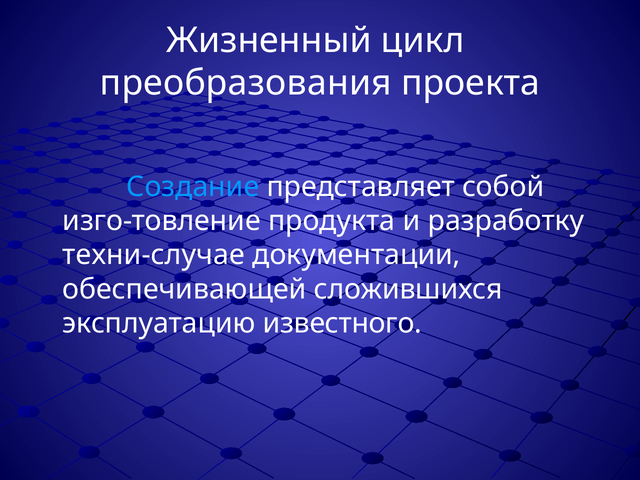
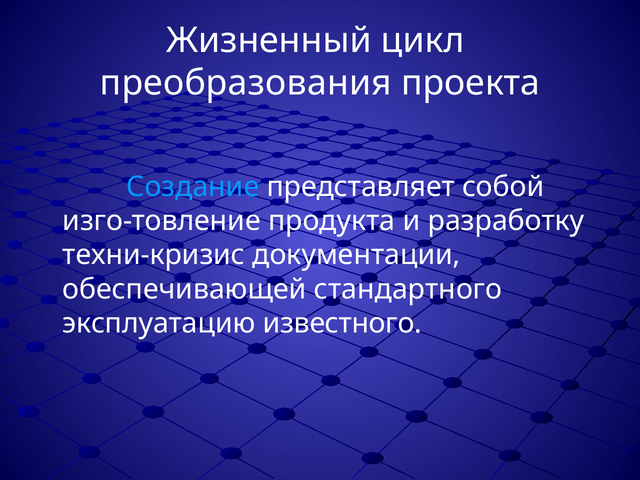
техни-случае: техни-случае -> техни-кризис
сложившихся: сложившихся -> стандартного
